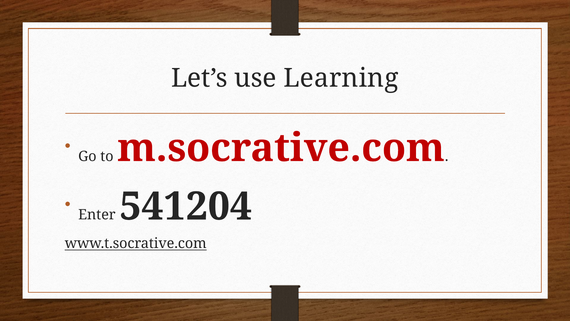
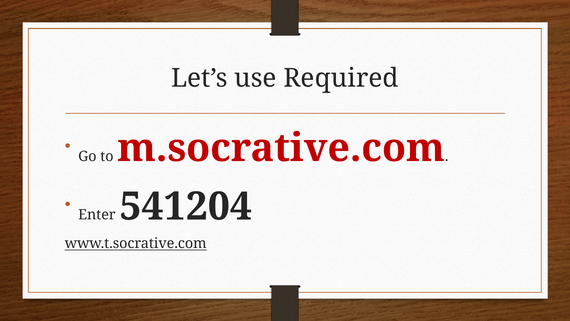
Learning: Learning -> Required
